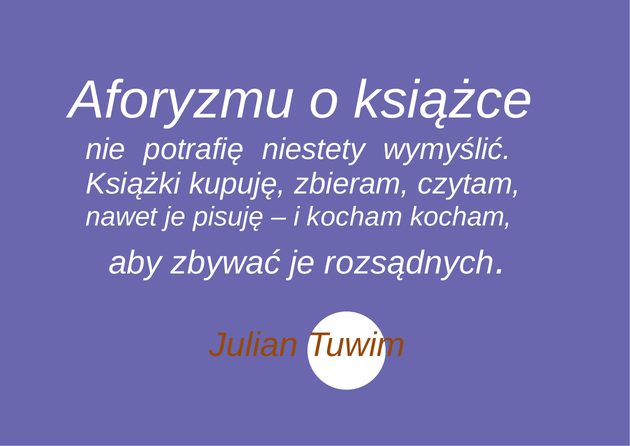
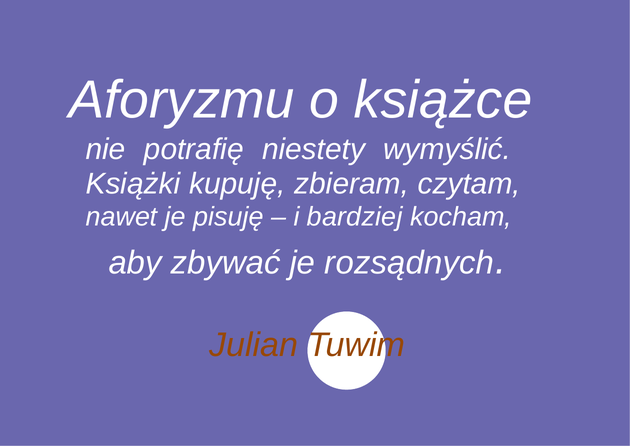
i kocham: kocham -> bardziej
